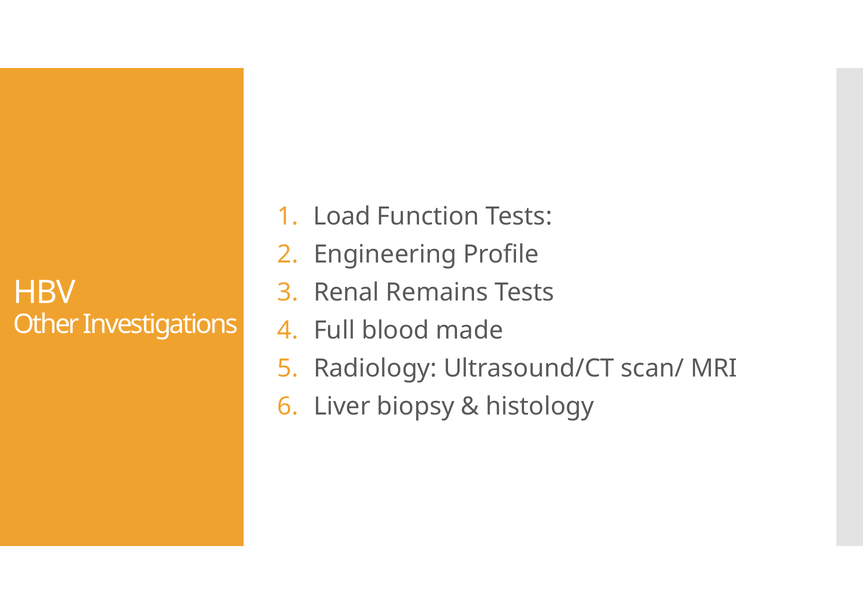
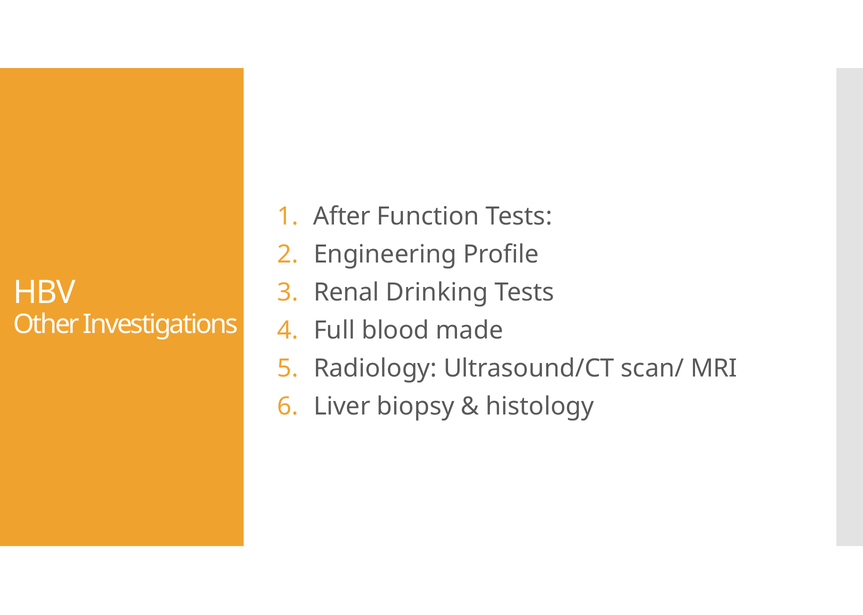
Load: Load -> After
Remains: Remains -> Drinking
